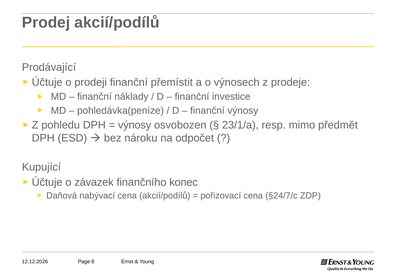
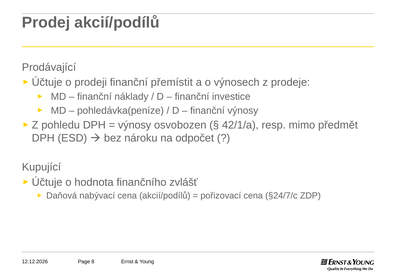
23/1/a: 23/1/a -> 42/1/a
závazek: závazek -> hodnota
konec: konec -> zvlášť
